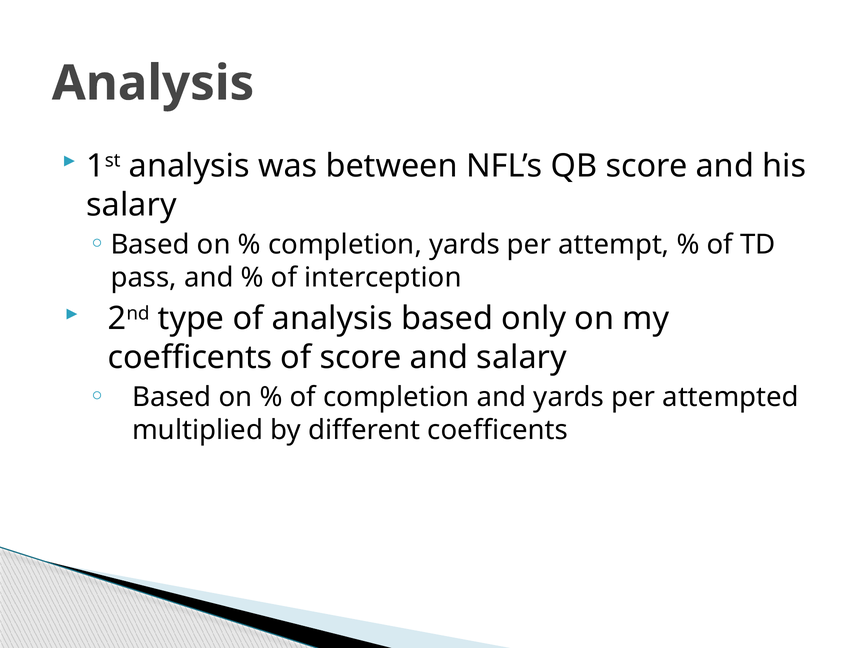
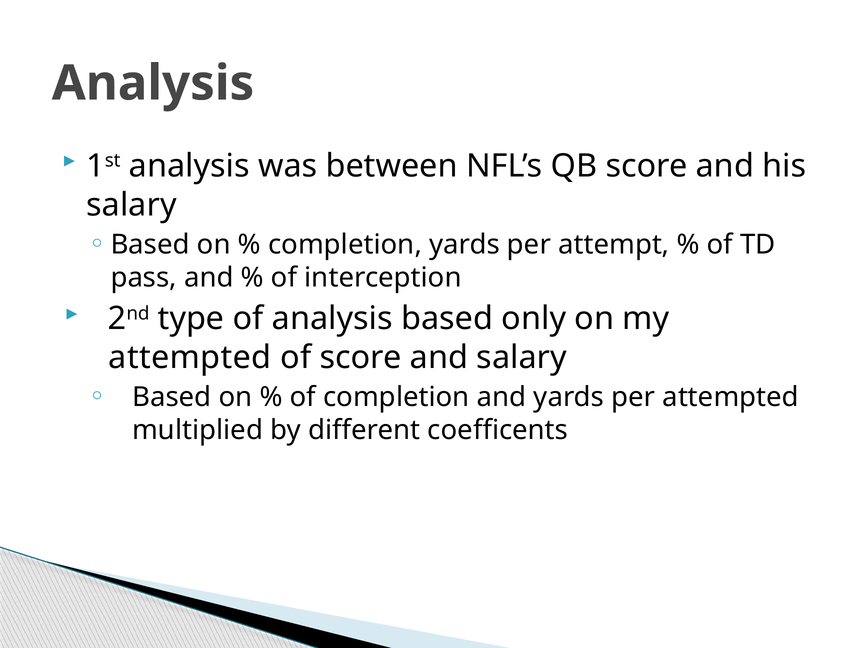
coefficents at (190, 358): coefficents -> attempted
